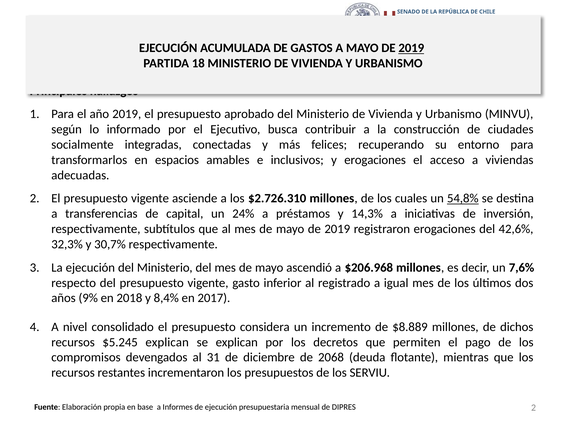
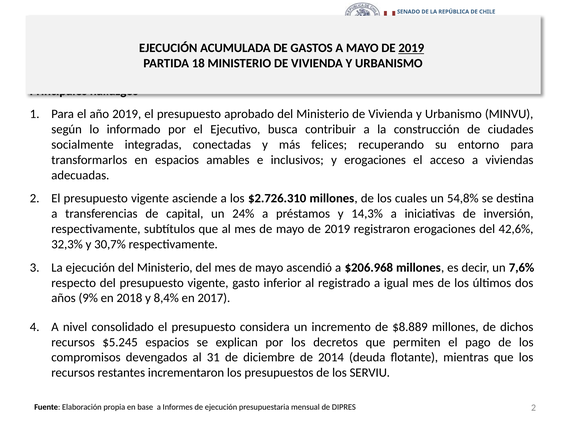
54,8% underline: present -> none
$5.245 explican: explican -> espacios
2068: 2068 -> 2014
